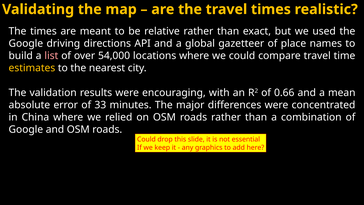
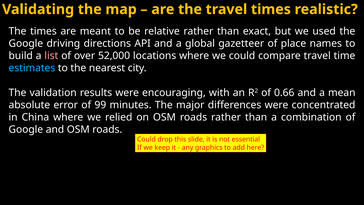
54,000: 54,000 -> 52,000
estimates colour: yellow -> light blue
33: 33 -> 99
